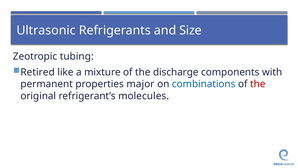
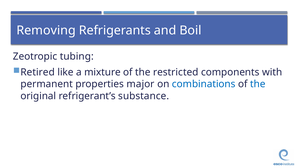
Ultrasonic: Ultrasonic -> Removing
Size: Size -> Boil
discharge: discharge -> restricted
the at (258, 84) colour: red -> blue
molecules: molecules -> substance
